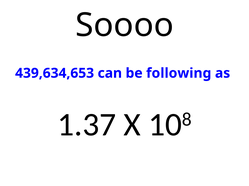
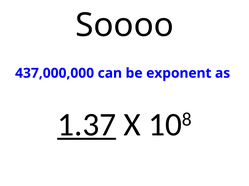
439,634,653: 439,634,653 -> 437,000,000
following: following -> exponent
1.37 underline: none -> present
